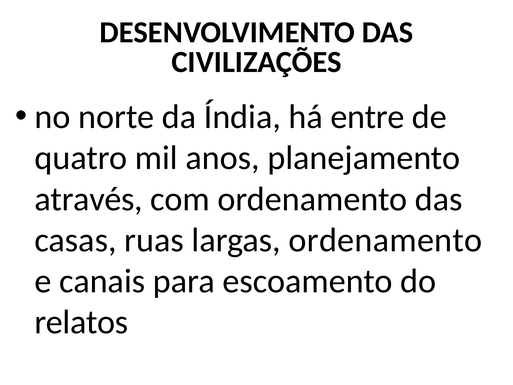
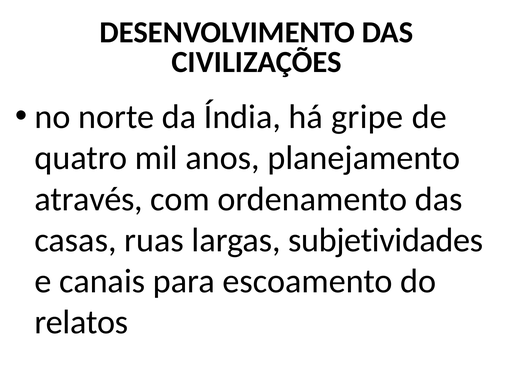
entre: entre -> gripe
largas ordenamento: ordenamento -> subjetividades
